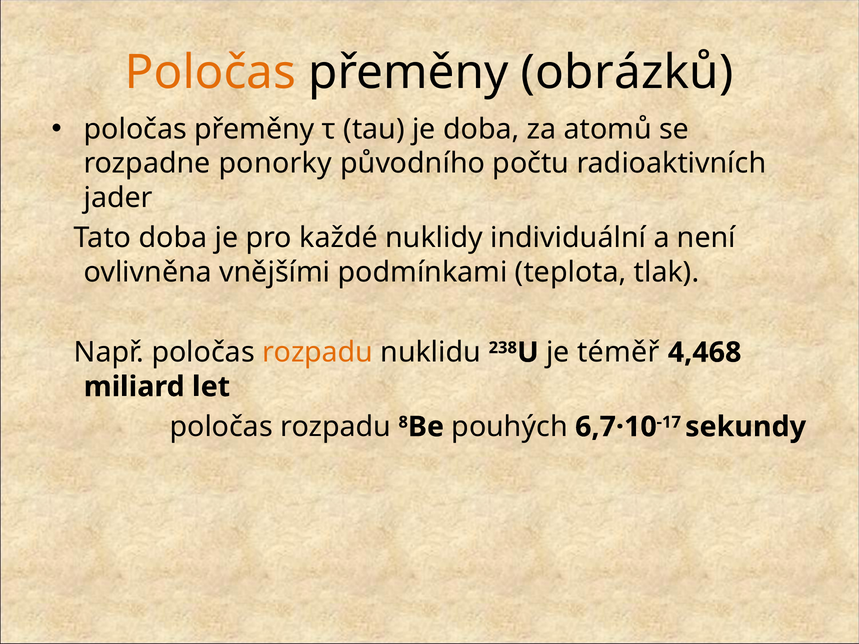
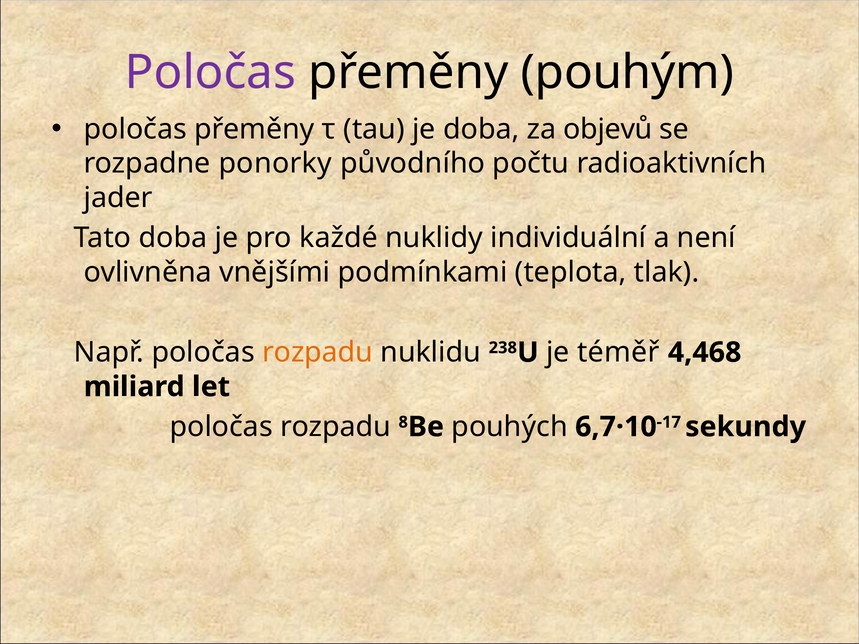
Poločas at (210, 72) colour: orange -> purple
obrázků: obrázků -> pouhým
atomů: atomů -> objevů
